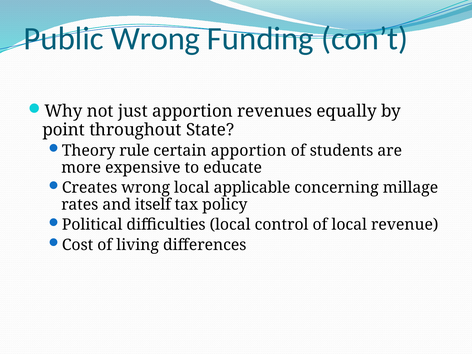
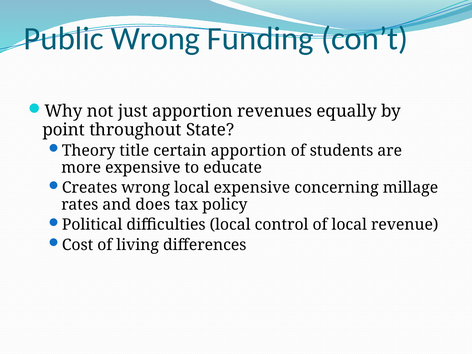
rule: rule -> title
local applicable: applicable -> expensive
itself: itself -> does
